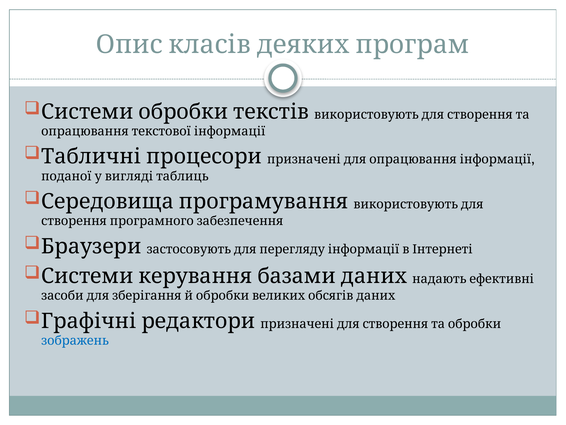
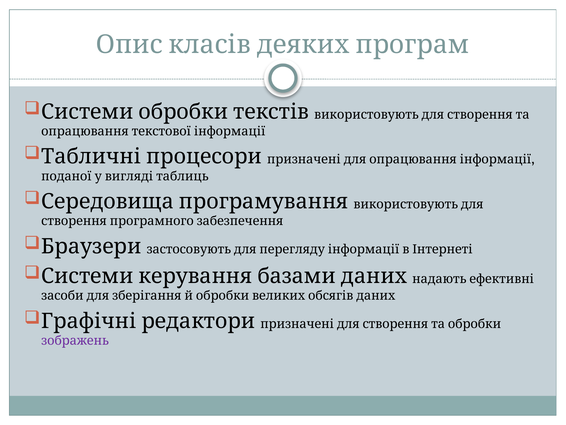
зображень colour: blue -> purple
